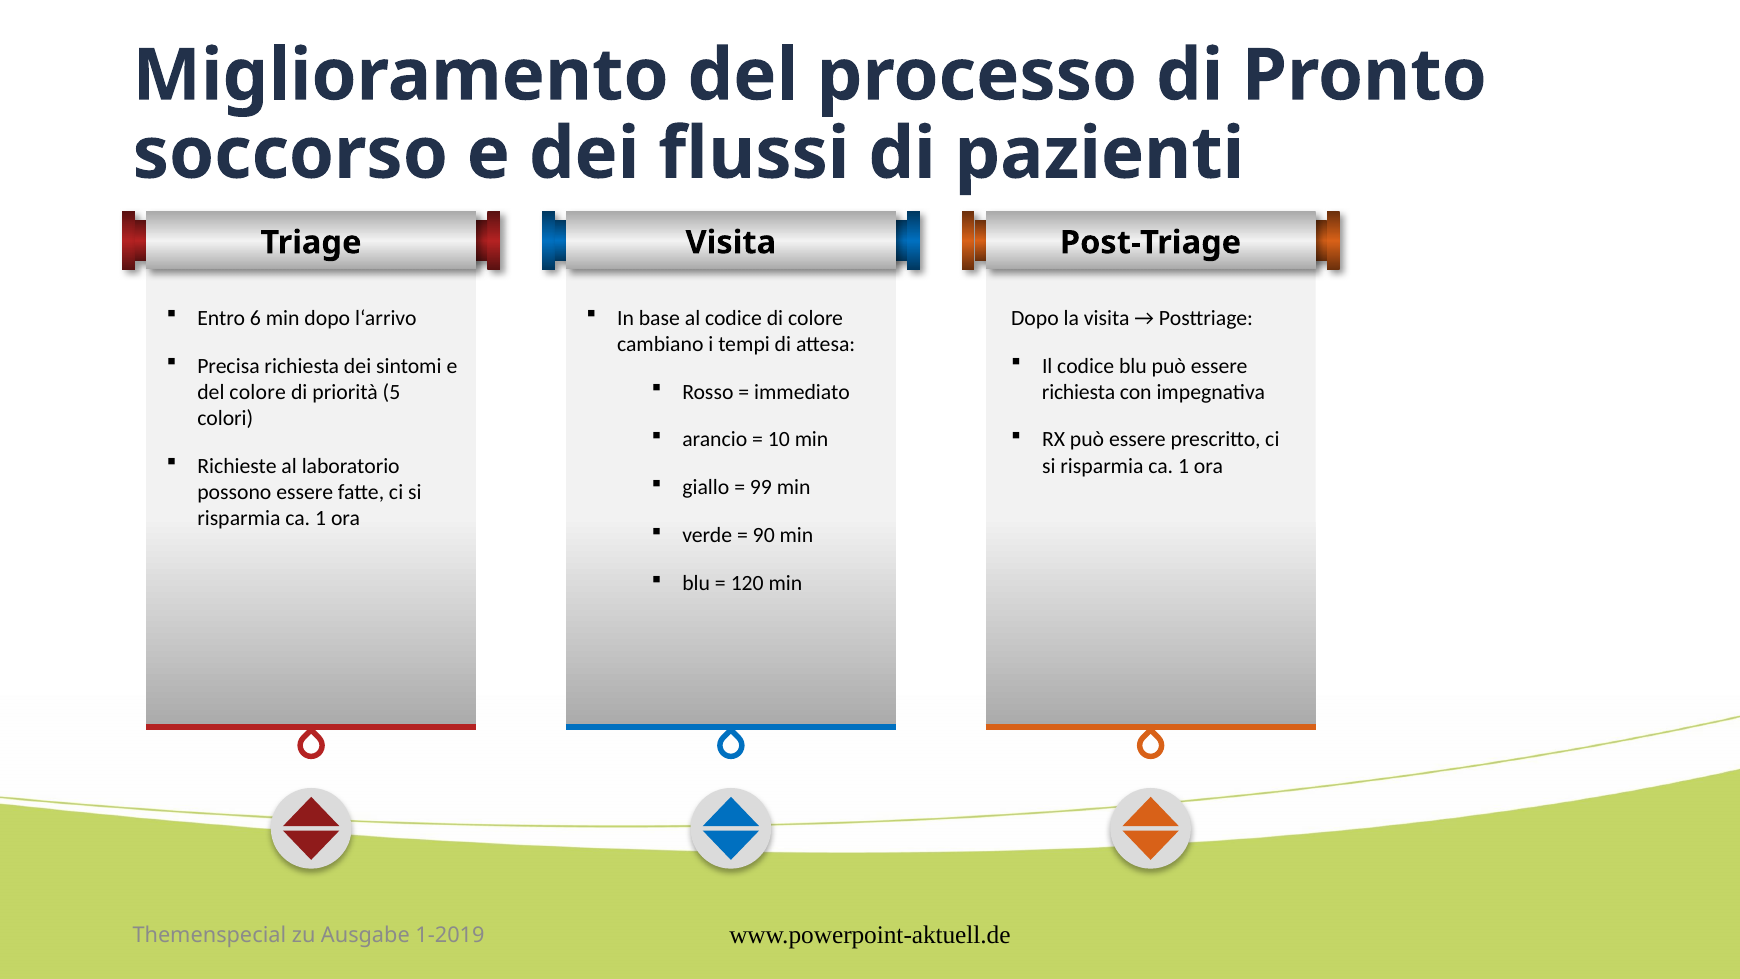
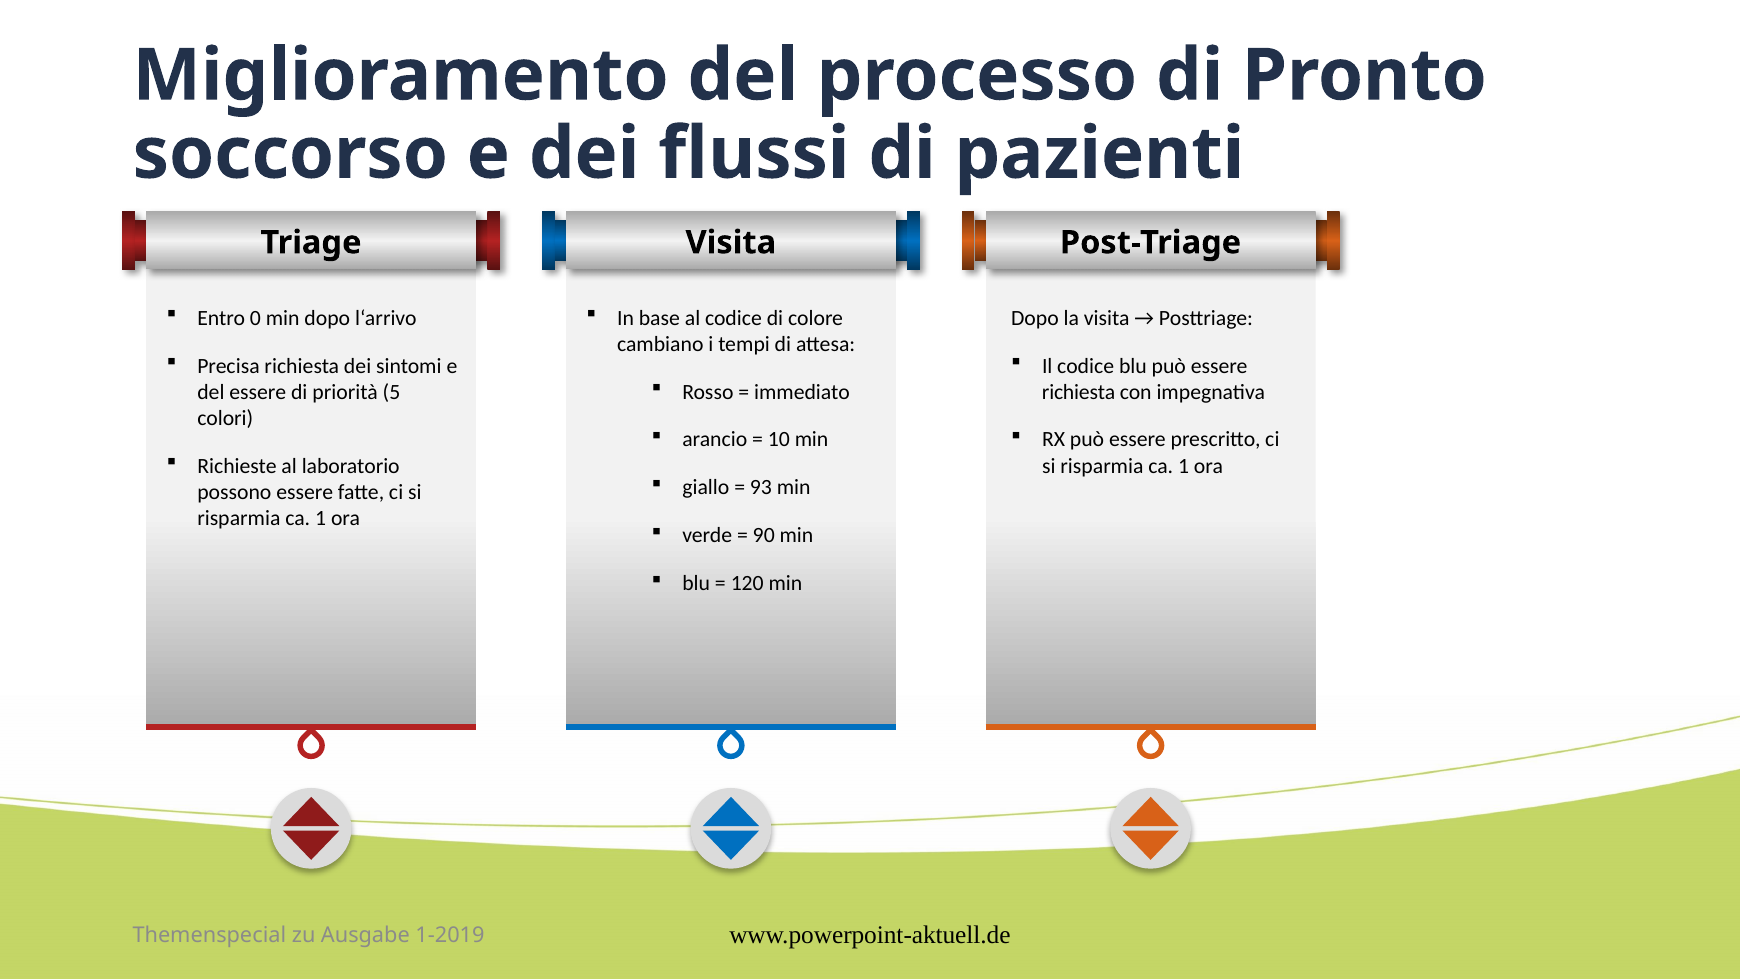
6: 6 -> 0
del colore: colore -> essere
99: 99 -> 93
